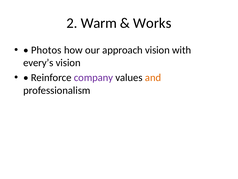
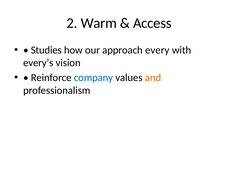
Works: Works -> Access
Photos: Photos -> Studies
approach vision: vision -> every
company colour: purple -> blue
